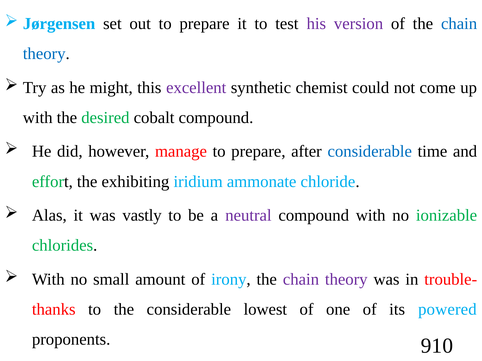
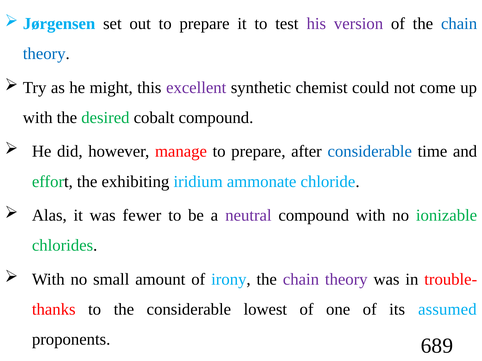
vastly: vastly -> fewer
powered: powered -> assumed
910: 910 -> 689
